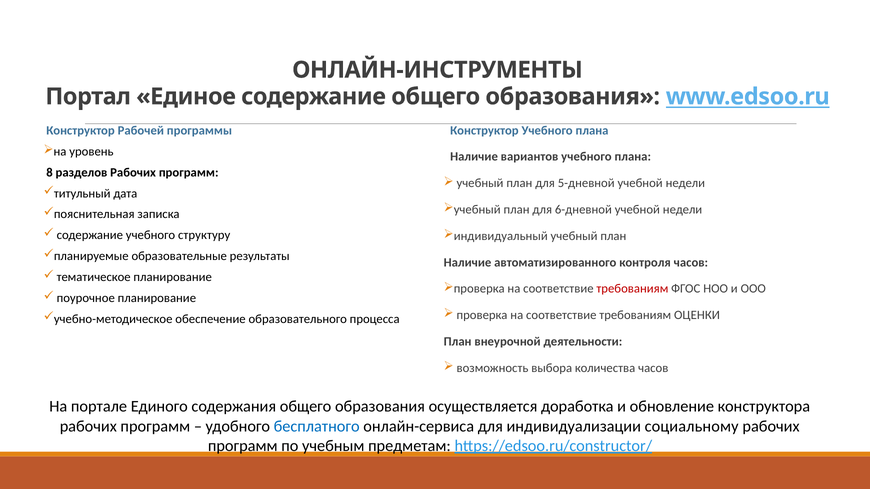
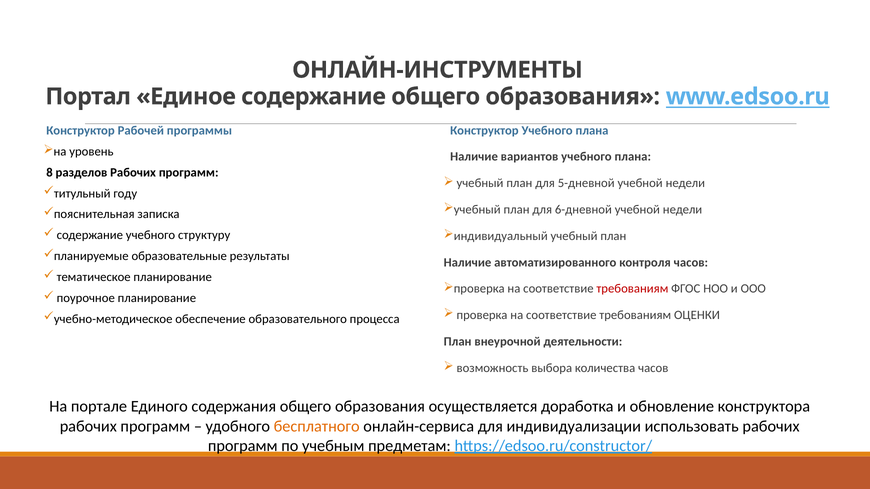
дата: дата -> году
бесплатного colour: blue -> orange
социальному: социальному -> использовать
